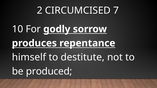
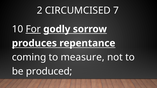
For underline: none -> present
himself: himself -> coming
destitute: destitute -> measure
